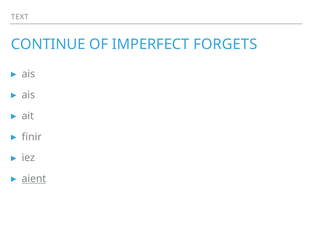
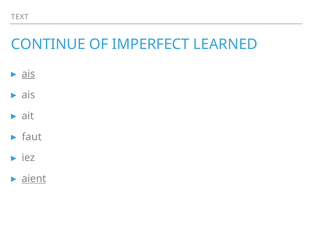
FORGETS: FORGETS -> LEARNED
ais at (28, 74) underline: none -> present
finir: finir -> faut
